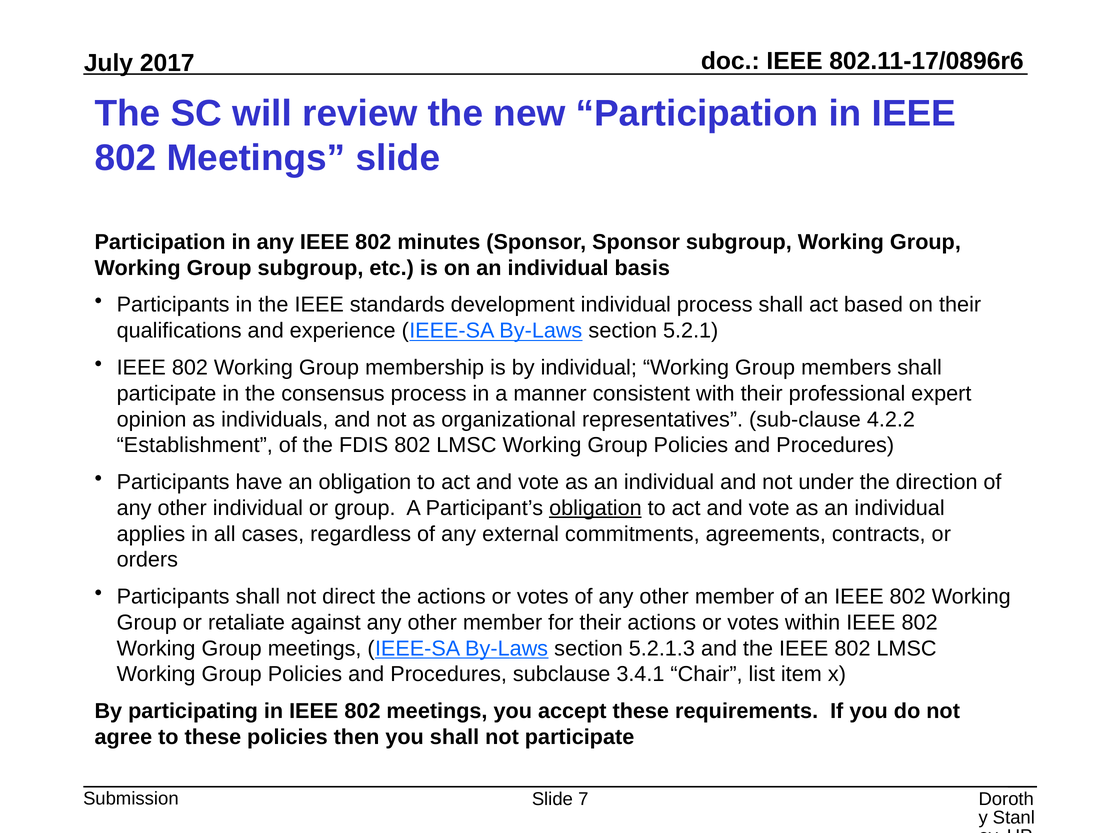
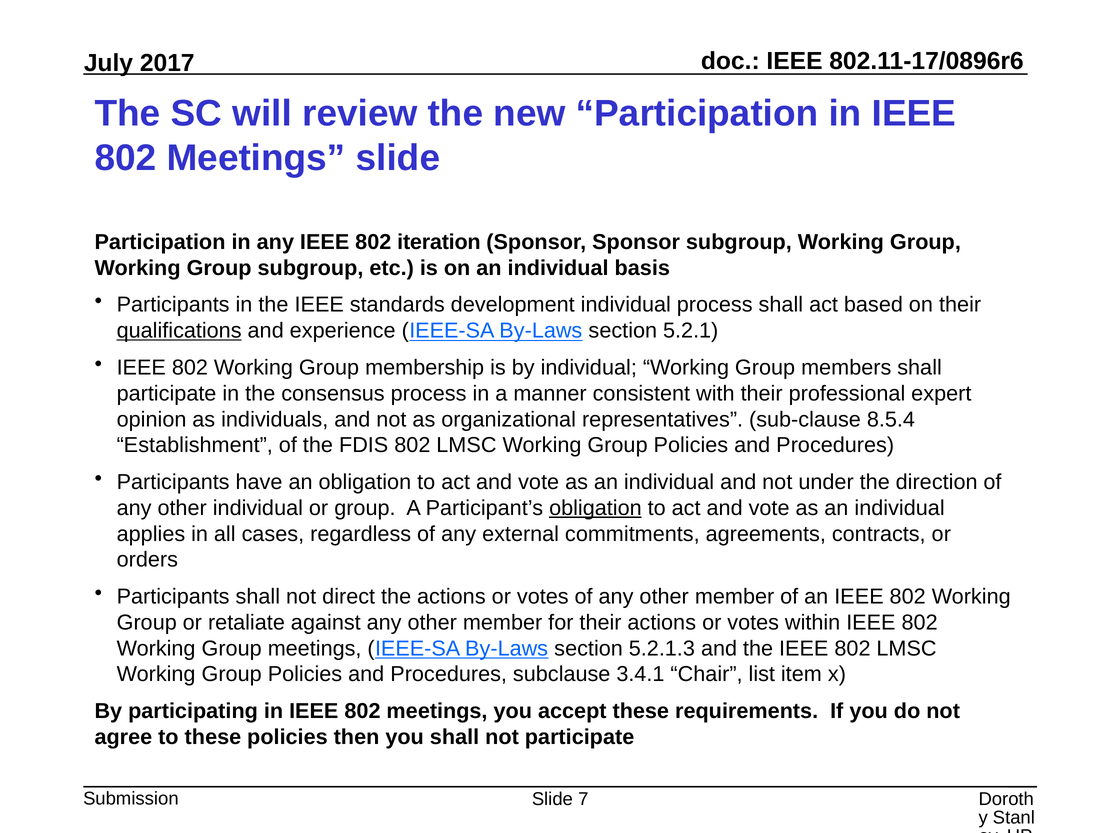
minutes: minutes -> iteration
qualifications underline: none -> present
4.2.2: 4.2.2 -> 8.5.4
